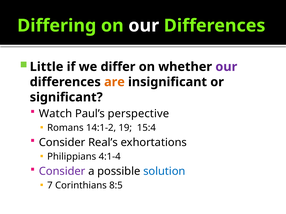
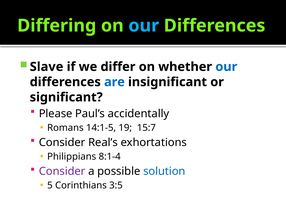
our at (144, 26) colour: white -> light blue
Little: Little -> Slave
our at (226, 67) colour: purple -> blue
are colour: orange -> blue
Watch: Watch -> Please
perspective: perspective -> accidentally
14:1-2: 14:1-2 -> 14:1-5
15:4: 15:4 -> 15:7
4:1-4: 4:1-4 -> 8:1-4
7: 7 -> 5
8:5: 8:5 -> 3:5
